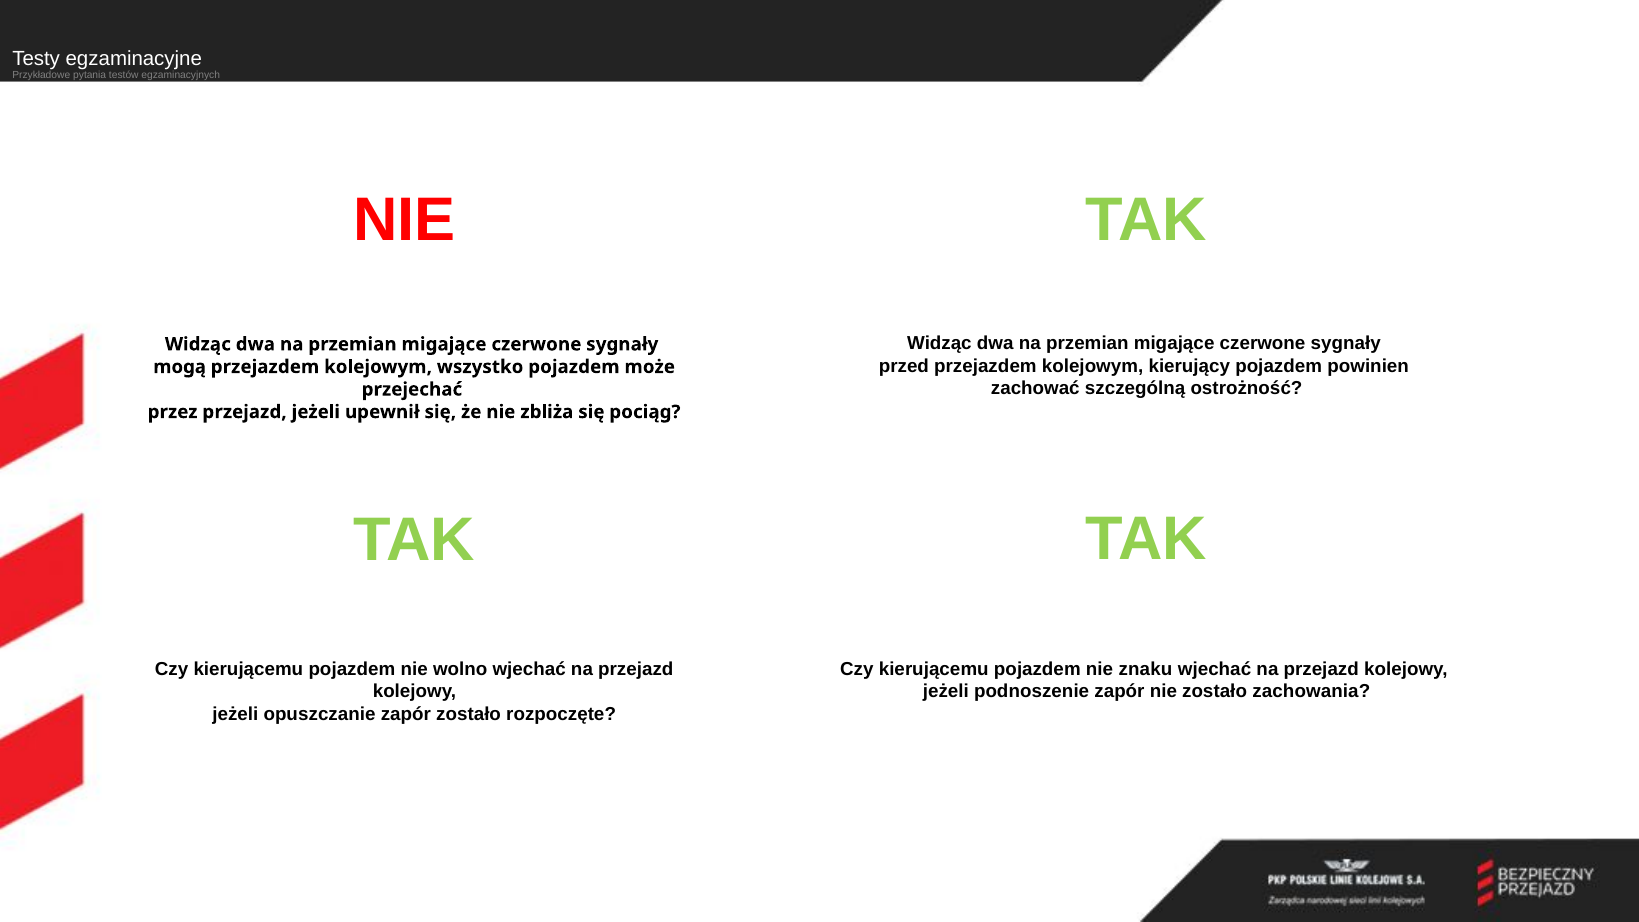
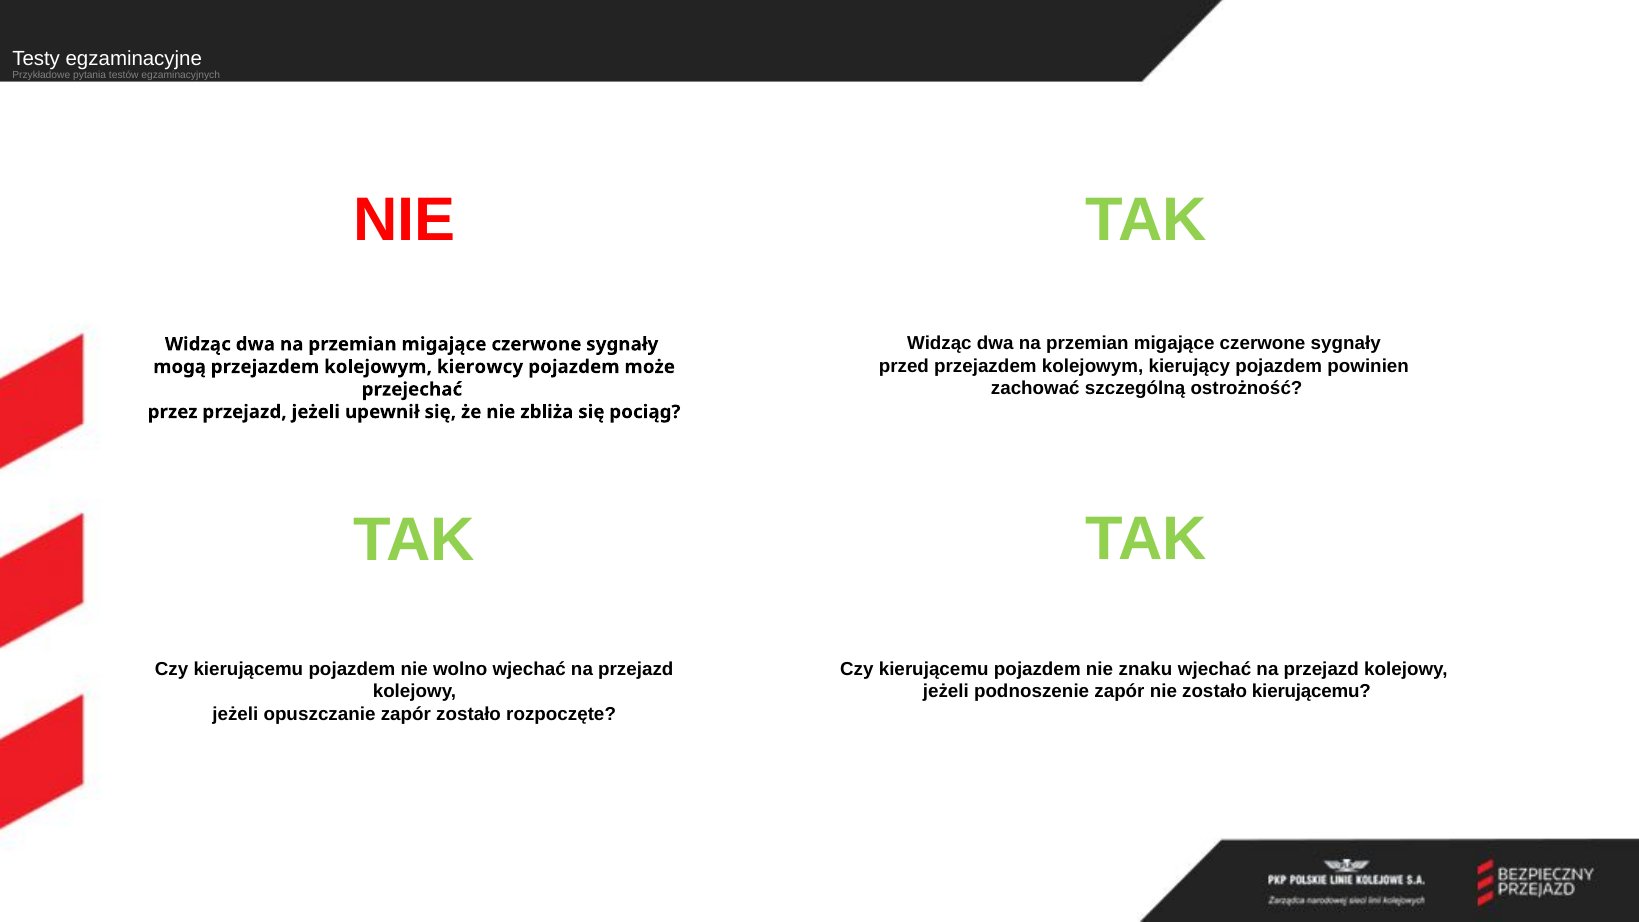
wszystko: wszystko -> kierowcy
zostało zachowania: zachowania -> kierującemu
